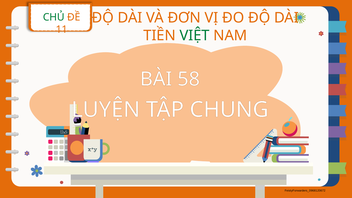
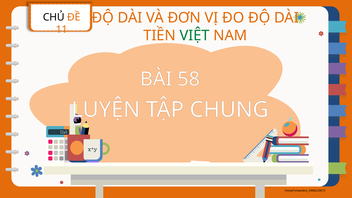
CHỦ colour: green -> black
